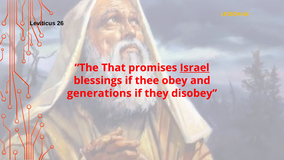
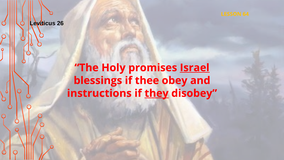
That: That -> Holy
generations: generations -> instructions
they underline: none -> present
